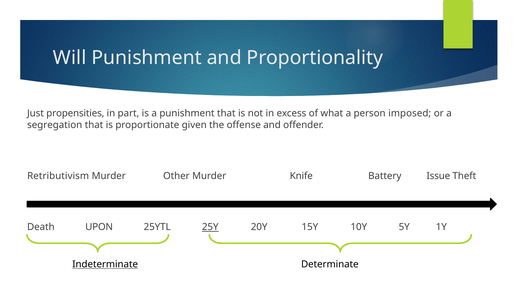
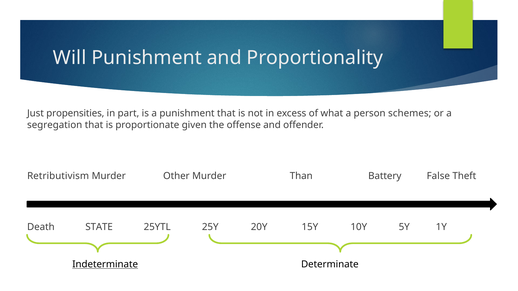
imposed: imposed -> schemes
Knife: Knife -> Than
Issue: Issue -> False
UPON: UPON -> STATE
25Y underline: present -> none
